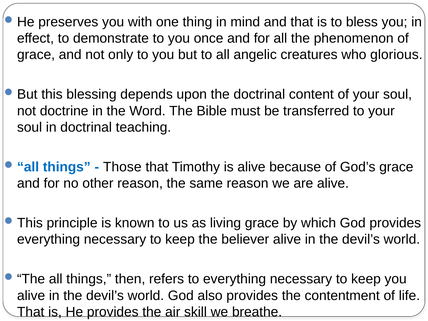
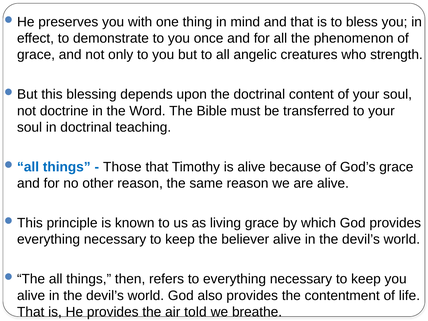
glorious: glorious -> strength
skill: skill -> told
